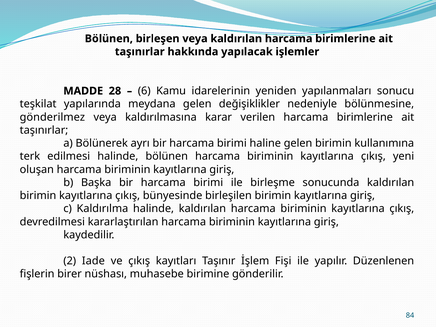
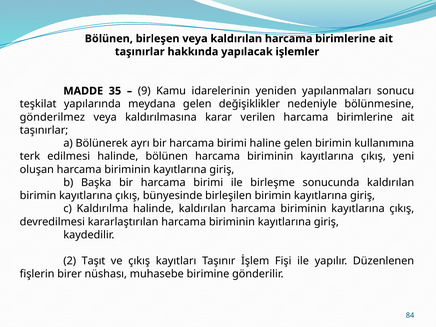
28: 28 -> 35
6: 6 -> 9
Iade: Iade -> Taşıt
